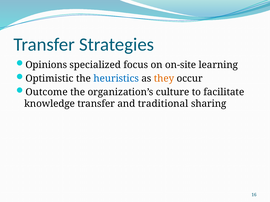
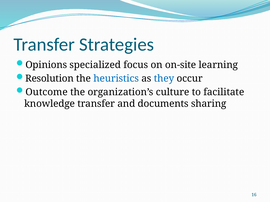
Optimistic: Optimistic -> Resolution
they colour: orange -> blue
traditional: traditional -> documents
